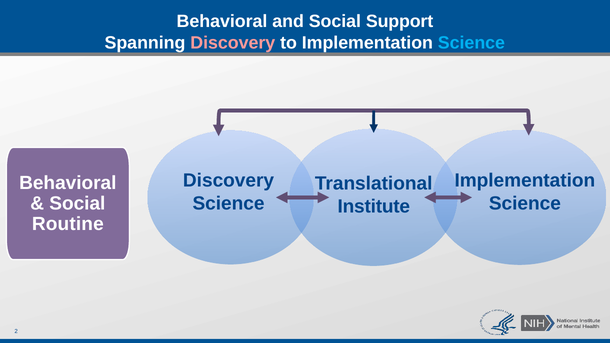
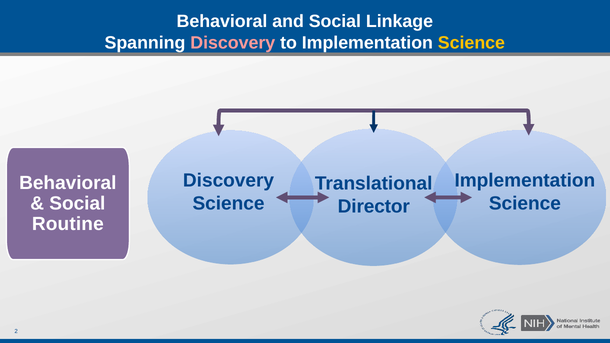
Support: Support -> Linkage
Science at (471, 43) colour: light blue -> yellow
Institute: Institute -> Director
